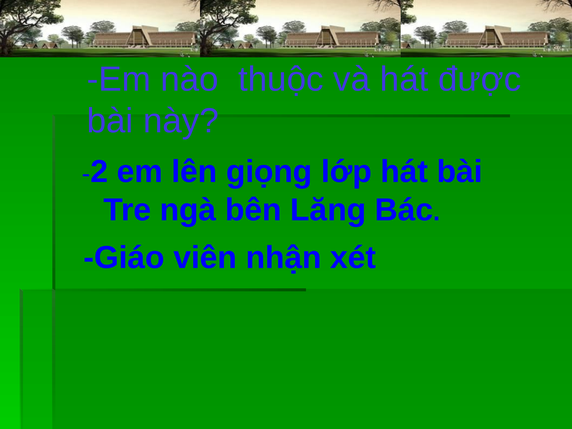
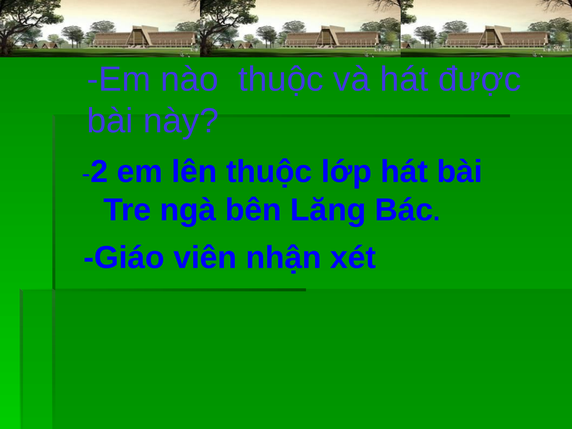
lên giọng: giọng -> thuộc
